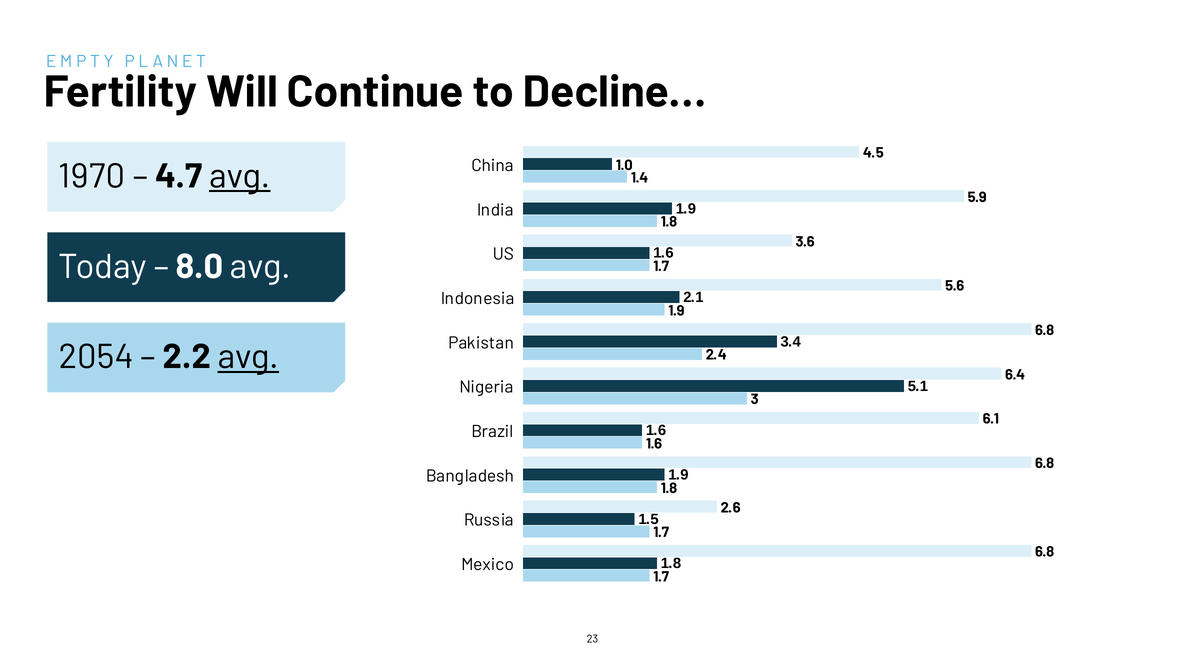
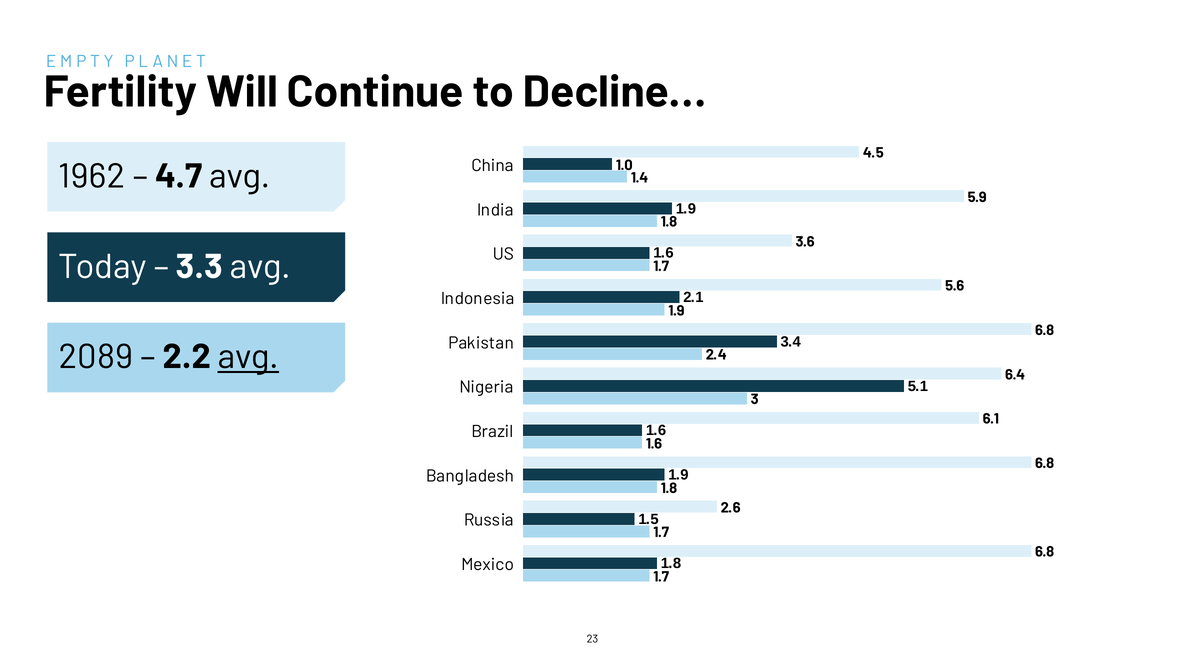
1970: 1970 -> 1962
avg at (240, 176) underline: present -> none
8.0: 8.0 -> 3.3
2054: 2054 -> 2089
